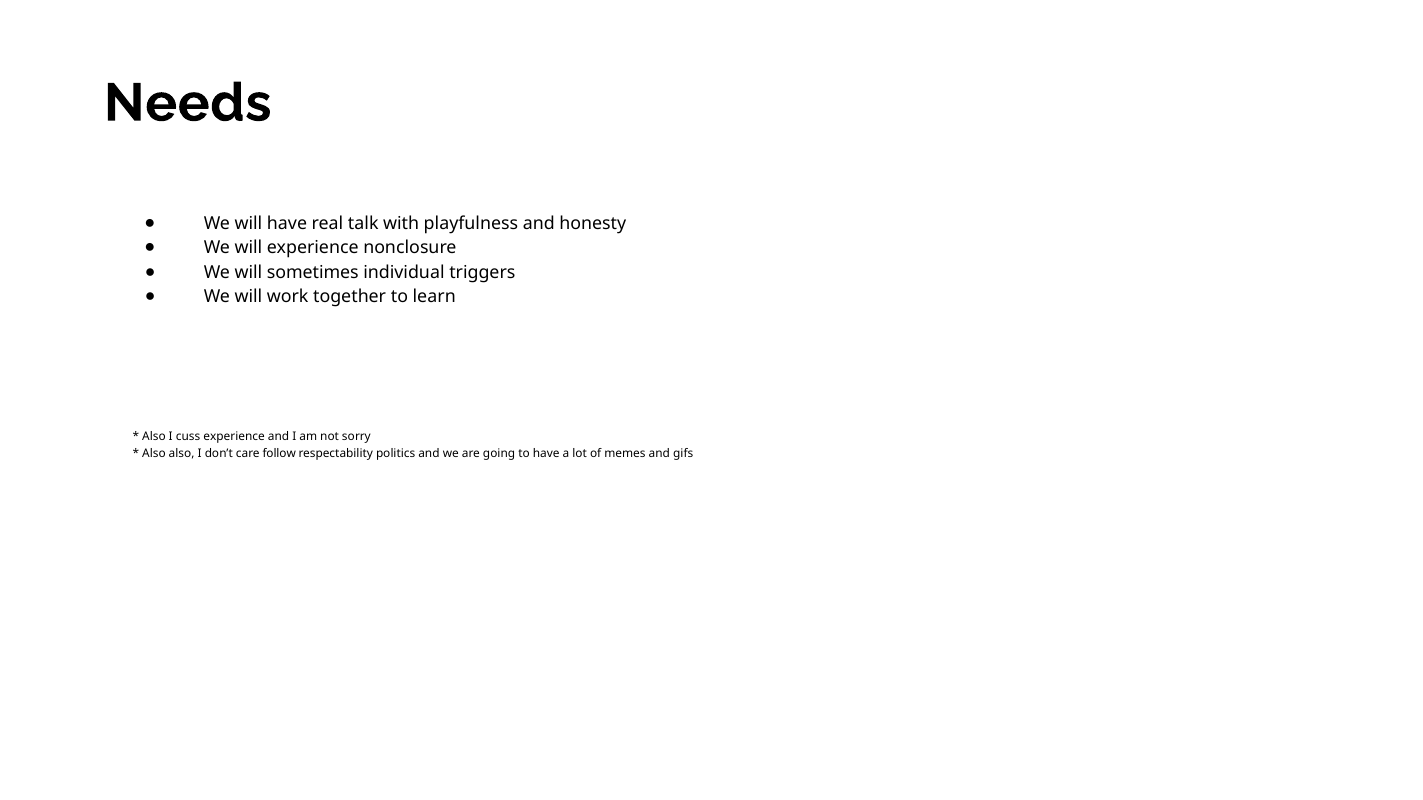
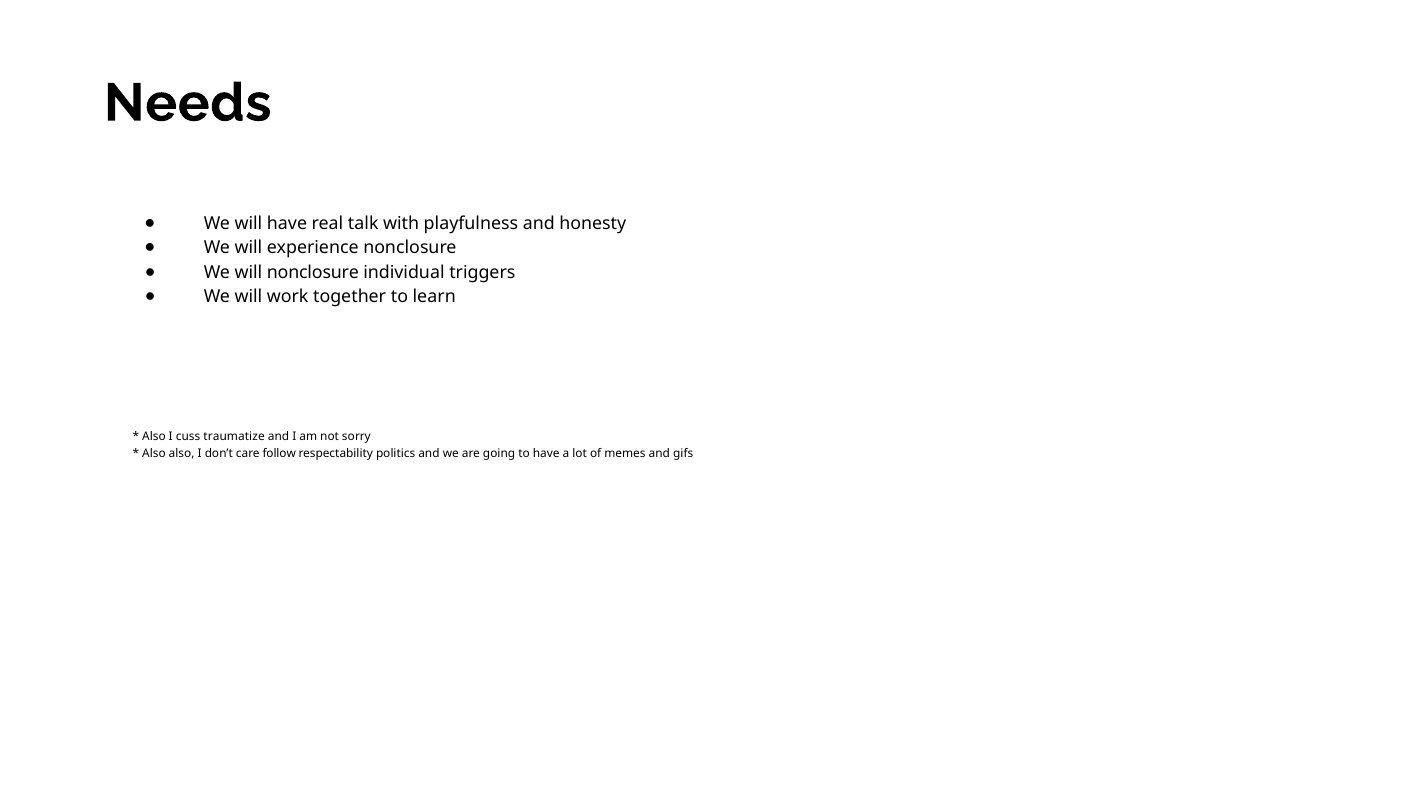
will sometimes: sometimes -> nonclosure
cuss experience: experience -> traumatize
